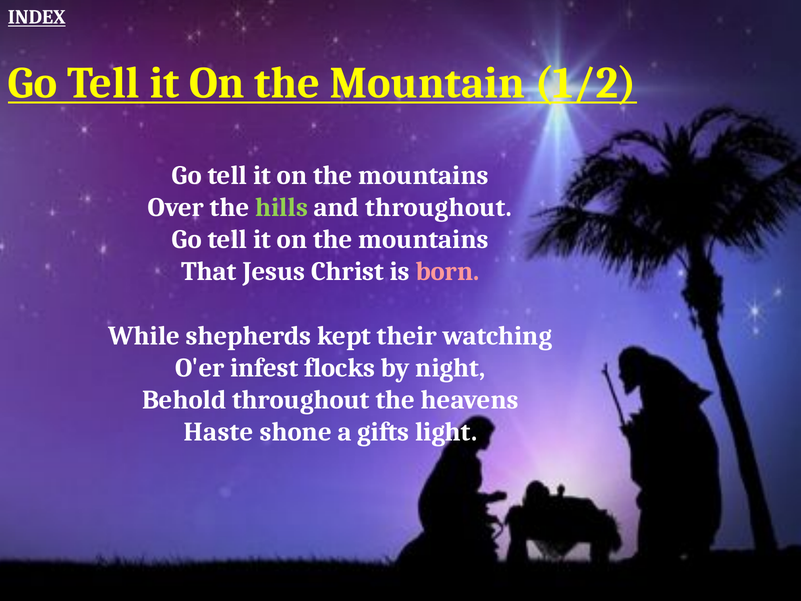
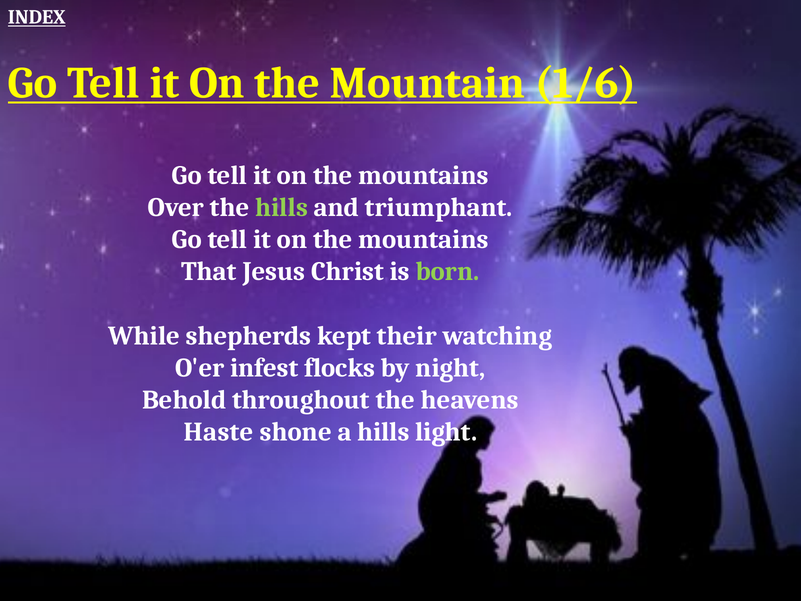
1/2: 1/2 -> 1/6
and throughout: throughout -> triumphant
born colour: pink -> light green
a gifts: gifts -> hills
